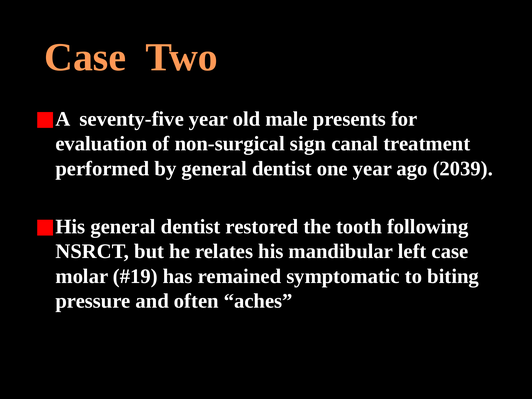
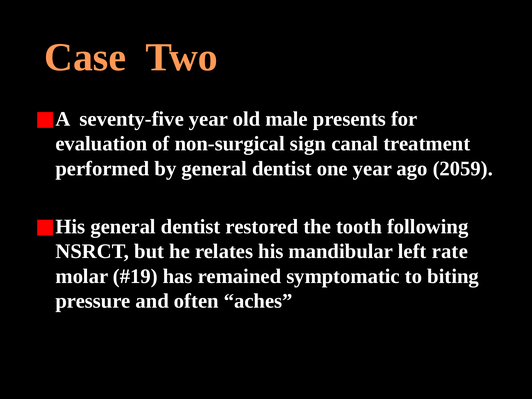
2039: 2039 -> 2059
left case: case -> rate
